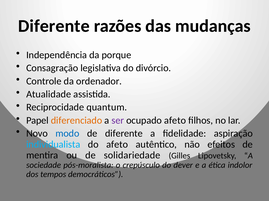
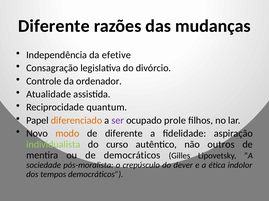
porque: porque -> efetive
ocupado afeto: afeto -> prole
modo colour: blue -> orange
individualista colour: light blue -> light green
do afeto: afeto -> curso
efeitos: efeitos -> outros
de solidariedade: solidariedade -> democráticos
